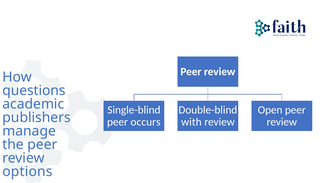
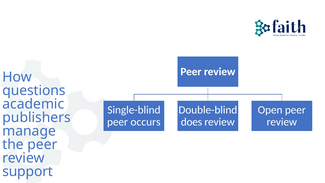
with: with -> does
options: options -> support
